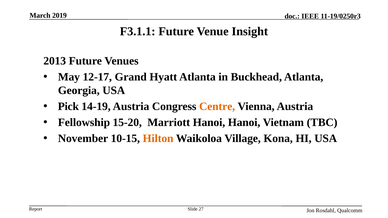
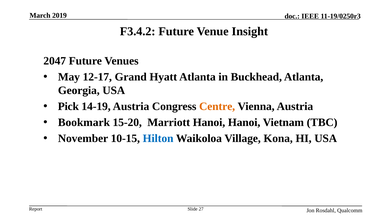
F3.1.1: F3.1.1 -> F3.4.2
2013: 2013 -> 2047
Fellowship: Fellowship -> Bookmark
Hilton colour: orange -> blue
